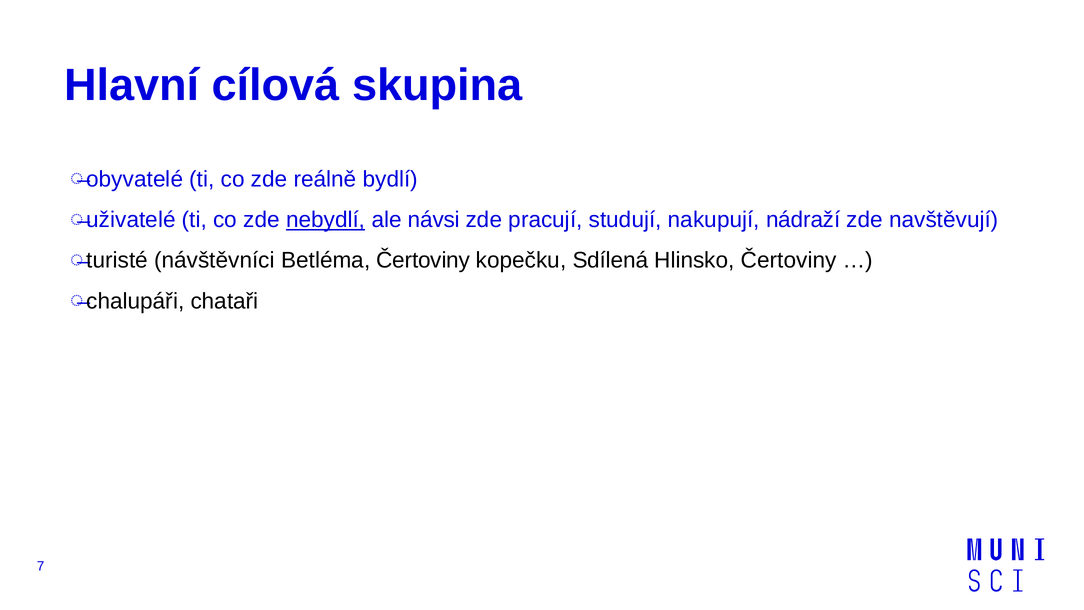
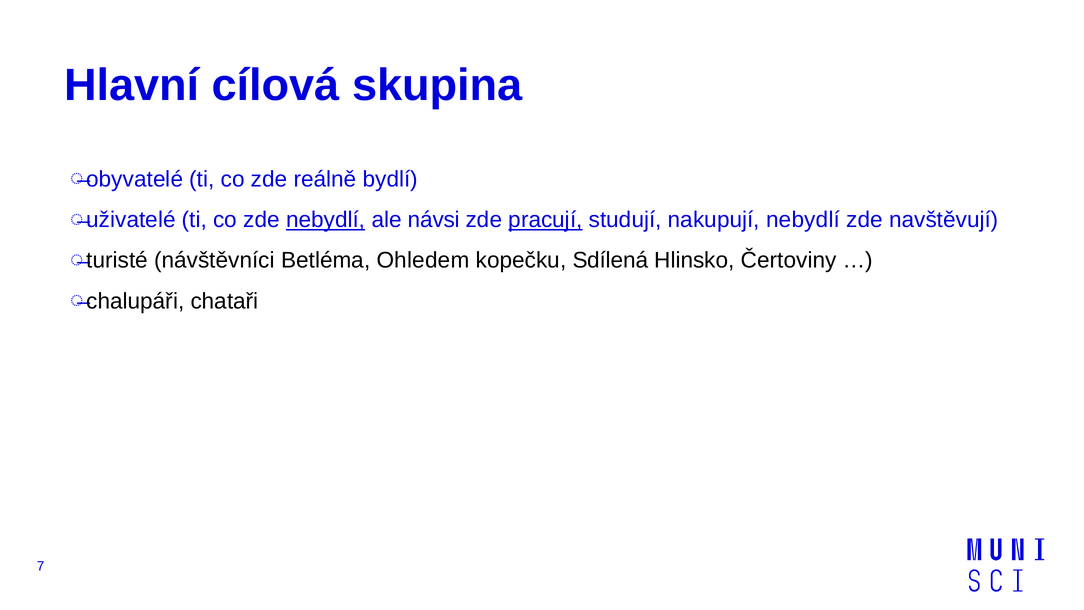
pracují underline: none -> present
nakupují nádraží: nádraží -> nebydlí
Betléma Čertoviny: Čertoviny -> Ohledem
